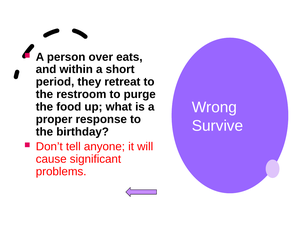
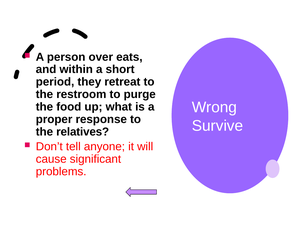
birthday: birthday -> relatives
